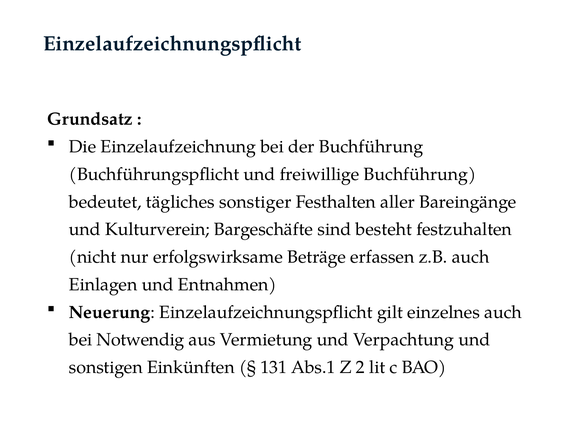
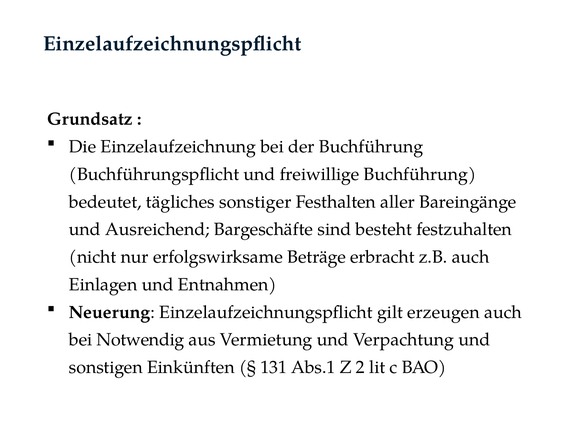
Kulturverein: Kulturverein -> Ausreichend
erfassen: erfassen -> erbracht
einzelnes: einzelnes -> erzeugen
